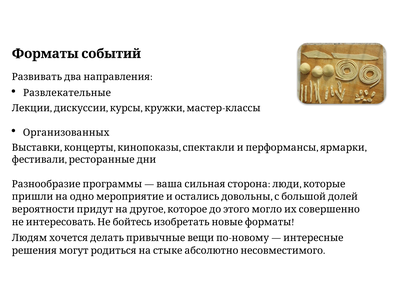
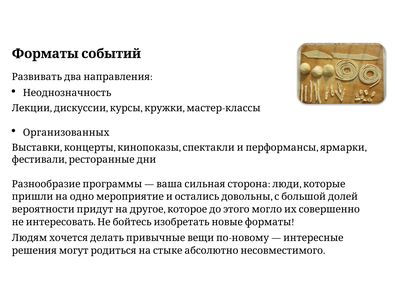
Развлекательные: Развлекательные -> Неоднозначность
